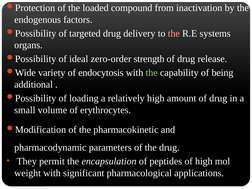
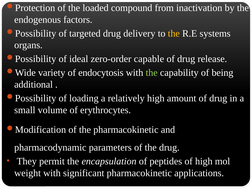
the at (174, 33) colour: pink -> yellow
strength: strength -> capable
significant pharmacological: pharmacological -> pharmacokinetic
